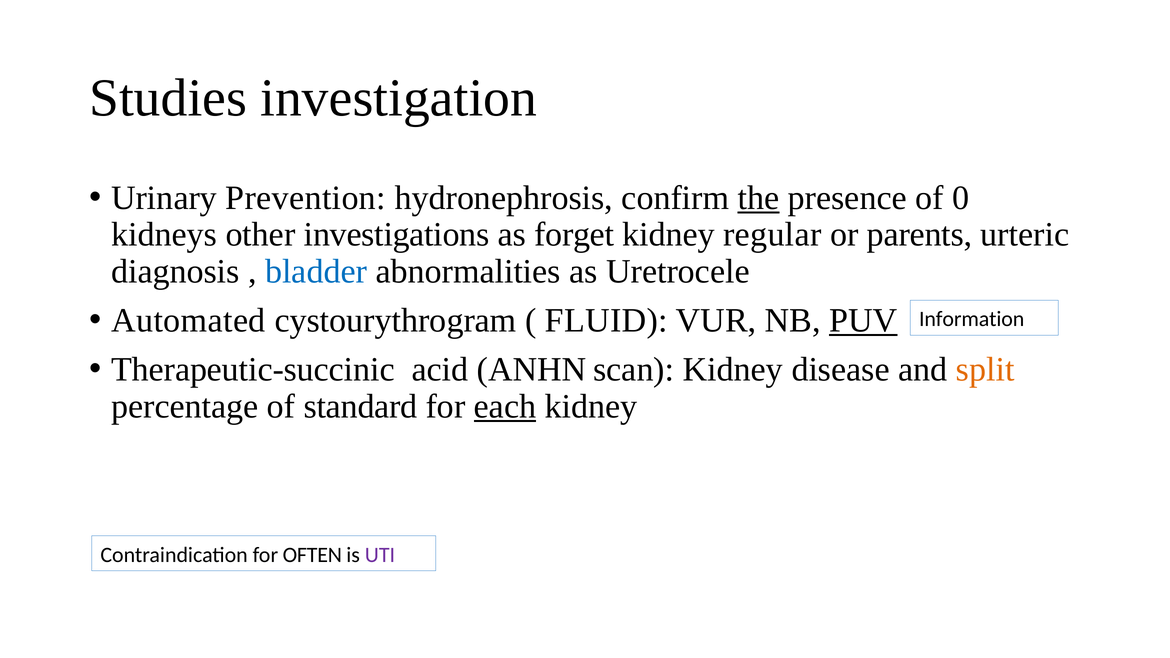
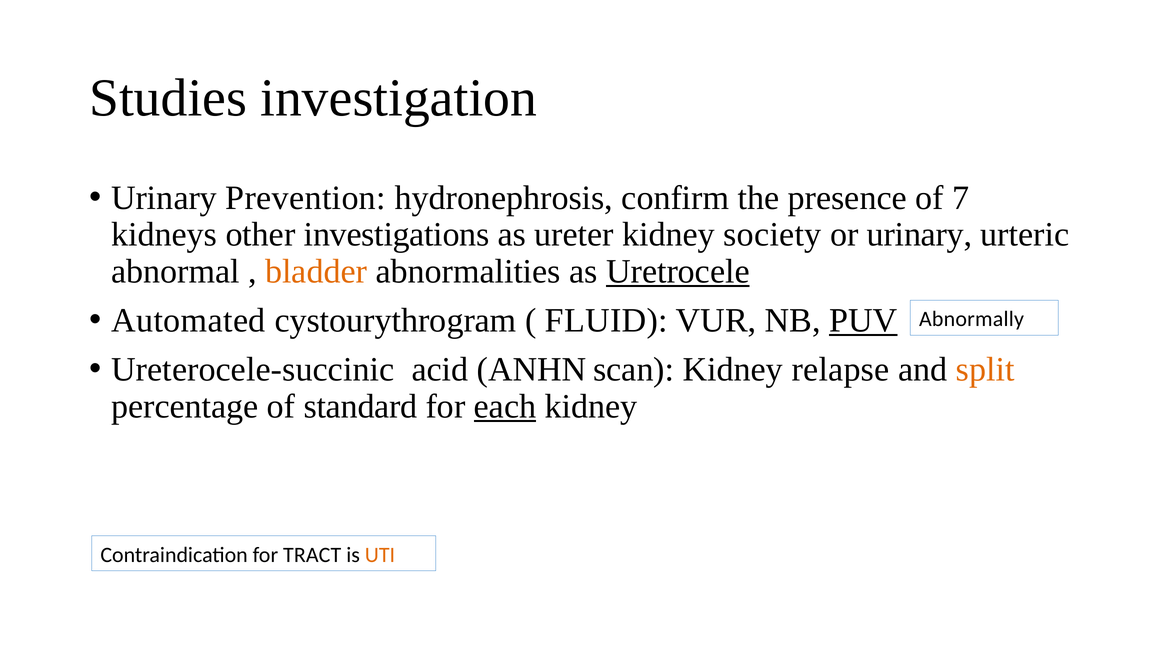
the underline: present -> none
0: 0 -> 7
forget: forget -> ureter
regular: regular -> society
or parents: parents -> urinary
diagnosis: diagnosis -> abnormal
bladder colour: blue -> orange
Uretrocele underline: none -> present
Information: Information -> Abnormally
Therapeutic-succinic: Therapeutic-succinic -> Ureterocele-succinic
disease: disease -> relapse
OFTEN: OFTEN -> TRACT
UTI colour: purple -> orange
